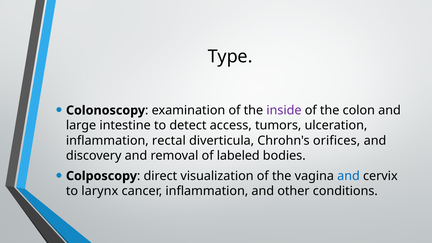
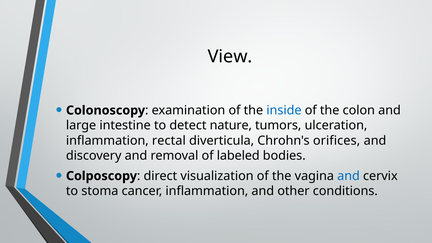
Type: Type -> View
inside colour: purple -> blue
access: access -> nature
larynx: larynx -> stoma
